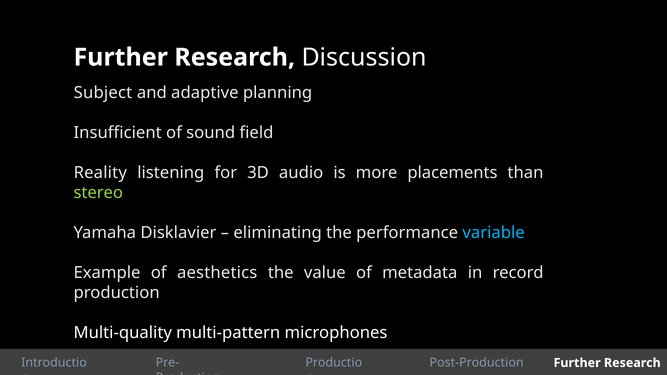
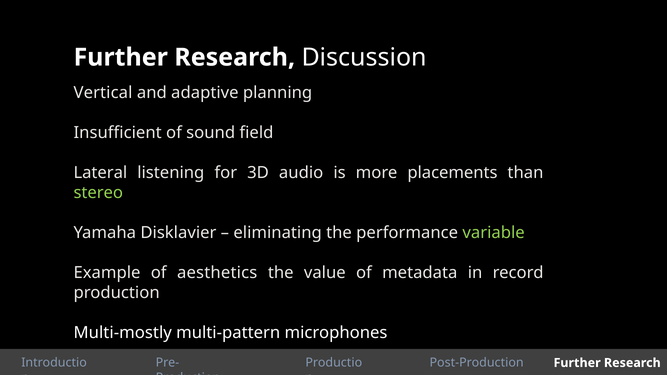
Subject: Subject -> Vertical
Reality: Reality -> Lateral
variable colour: light blue -> light green
Multi-quality: Multi-quality -> Multi-mostly
